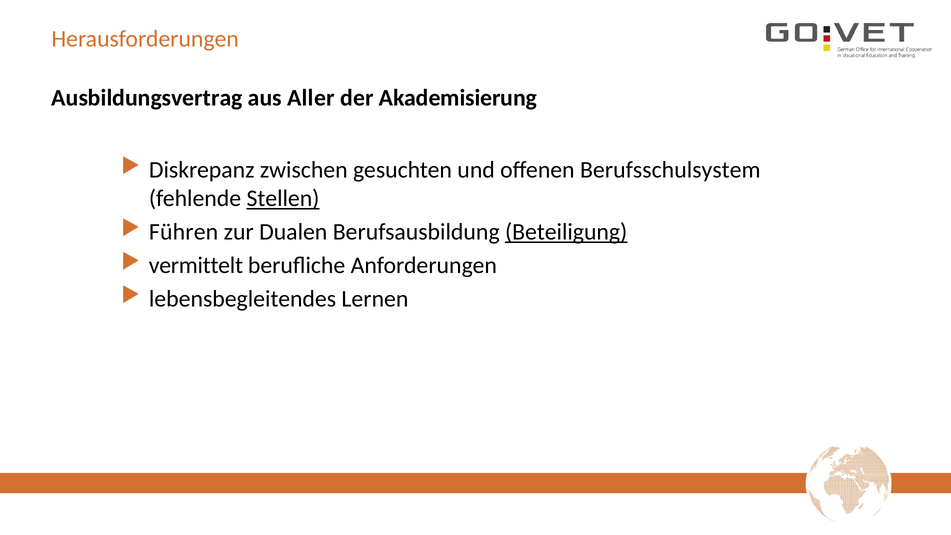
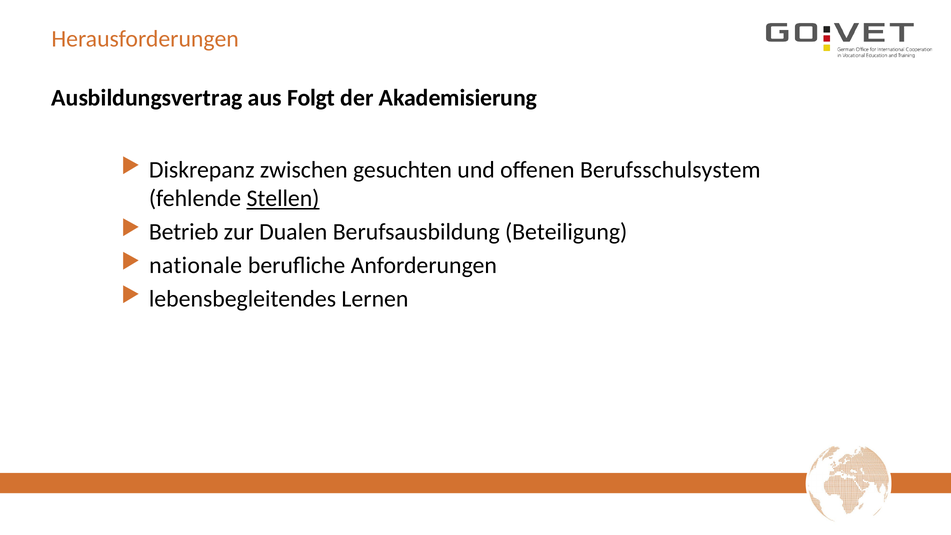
Aller: Aller -> Folgt
Führen: Führen -> Betrieb
Beteiligung underline: present -> none
vermittelt: vermittelt -> nationale
